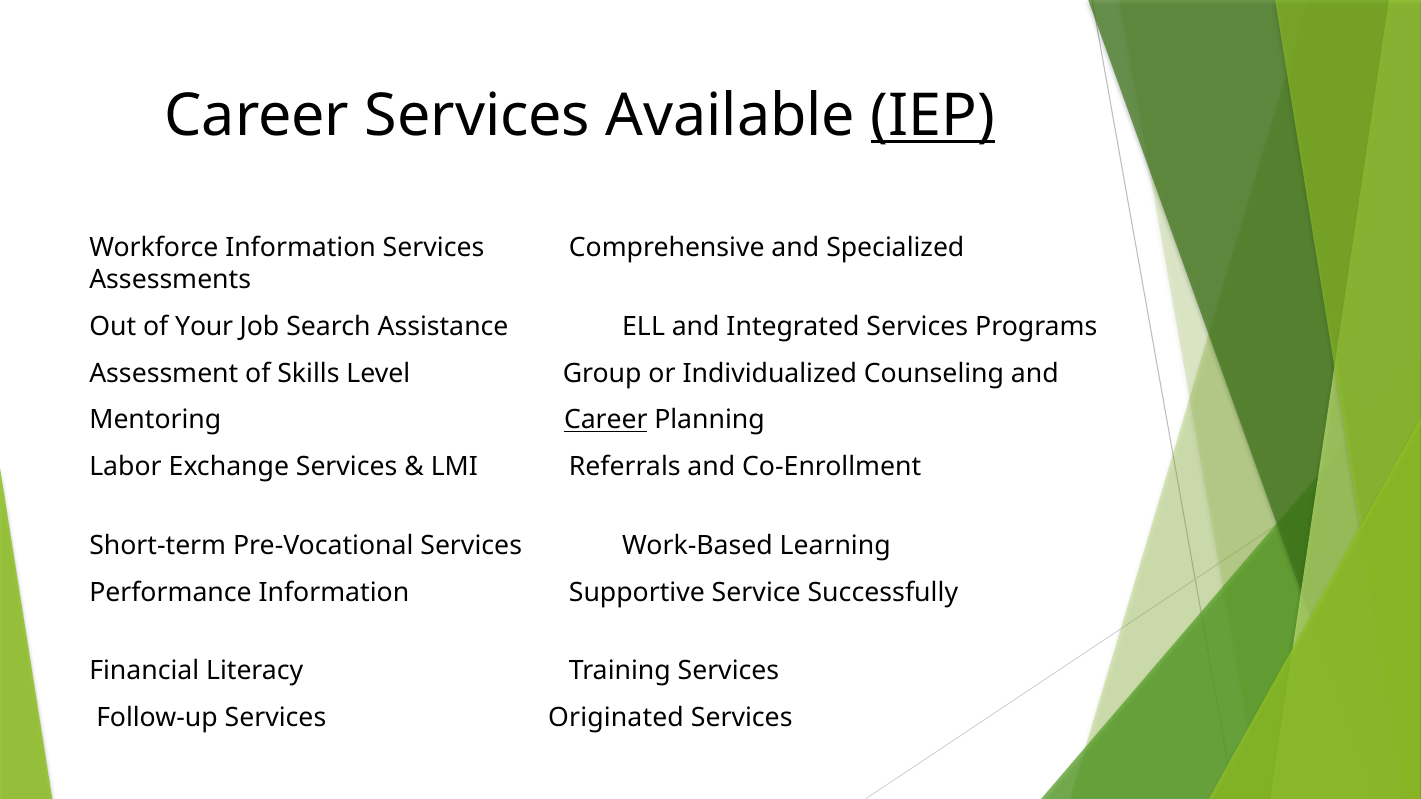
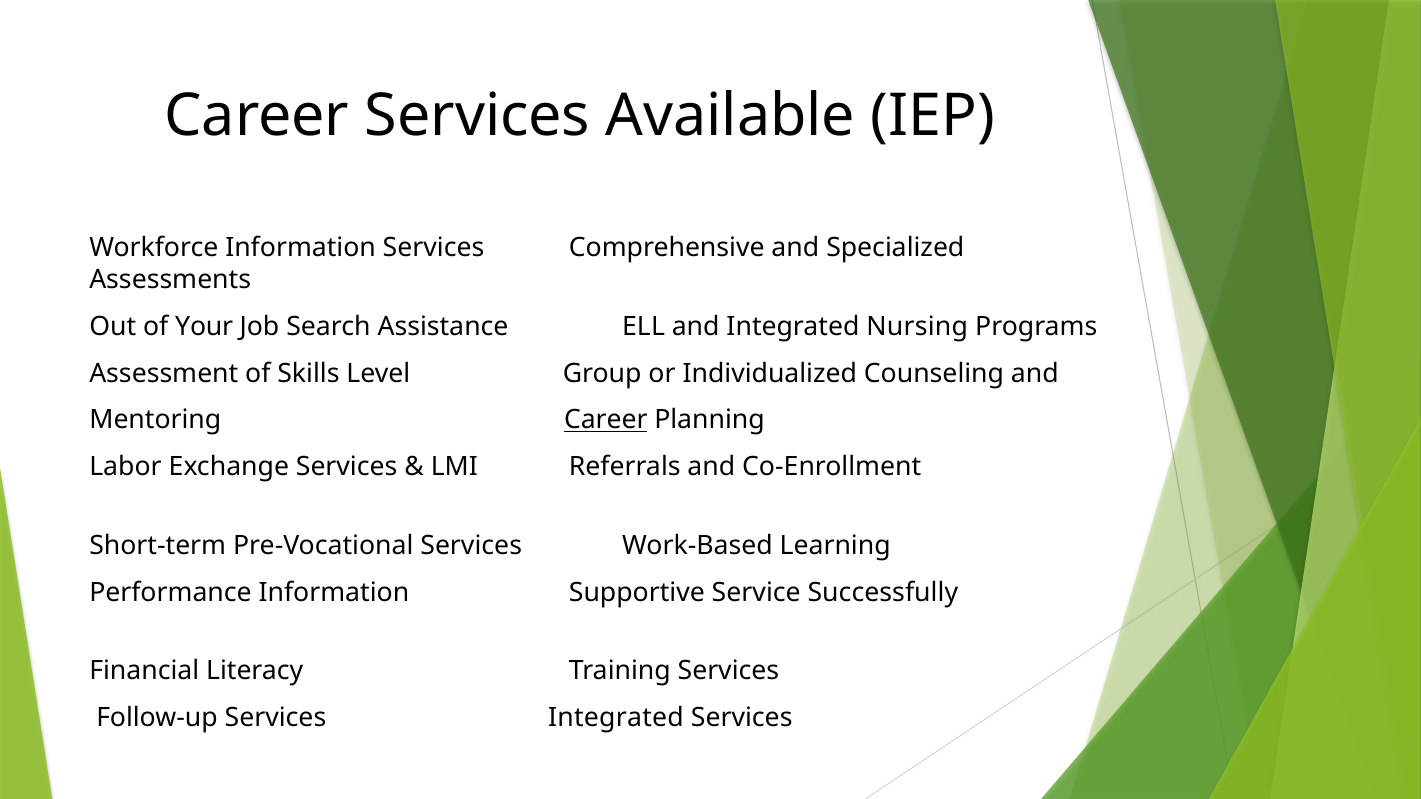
IEP underline: present -> none
Integrated Services: Services -> Nursing
Services Originated: Originated -> Integrated
